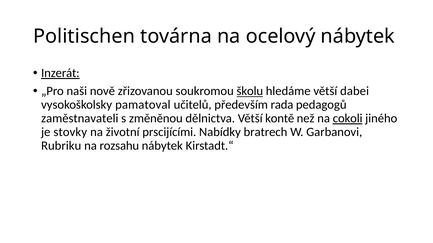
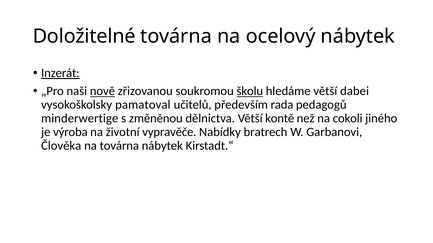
Politischen: Politischen -> Doložitelné
nově underline: none -> present
zaměstnavateli: zaměstnavateli -> minderwertige
cokoli underline: present -> none
stovky: stovky -> výroba
prscijícími: prscijícími -> vypravěče
Rubriku: Rubriku -> Člověka
na rozsahu: rozsahu -> továrna
